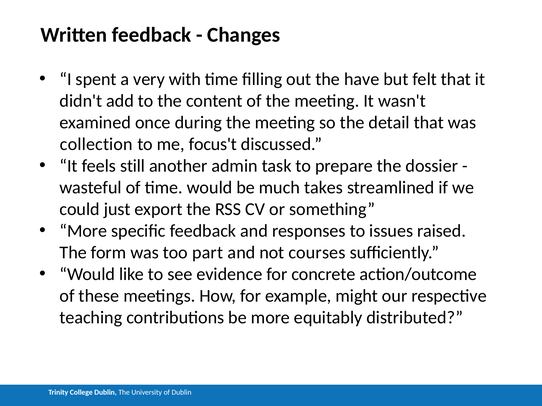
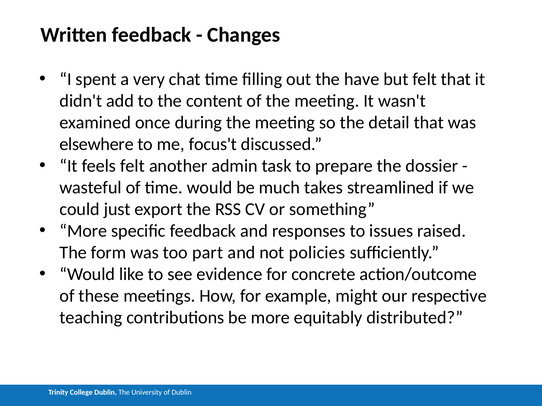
with: with -> chat
collection: collection -> elsewhere
feels still: still -> felt
courses: courses -> policies
